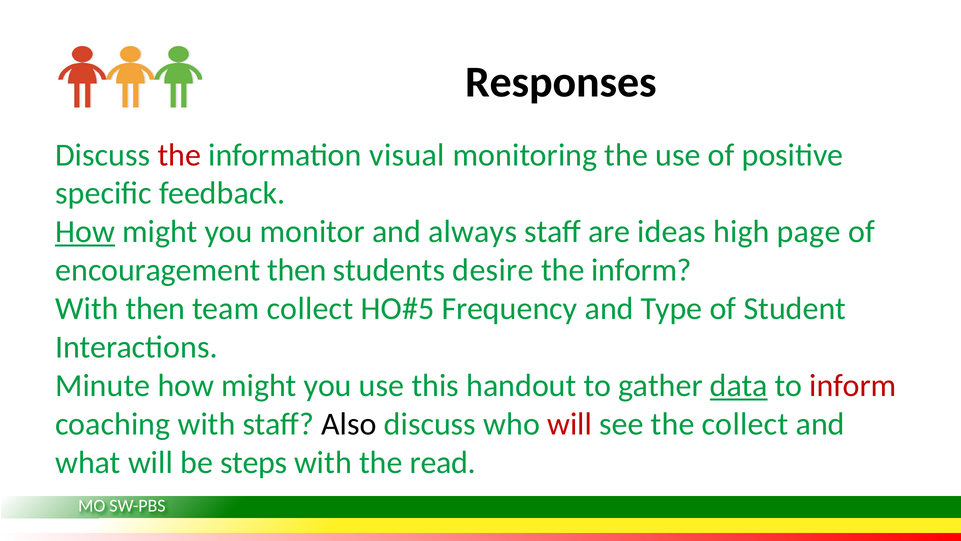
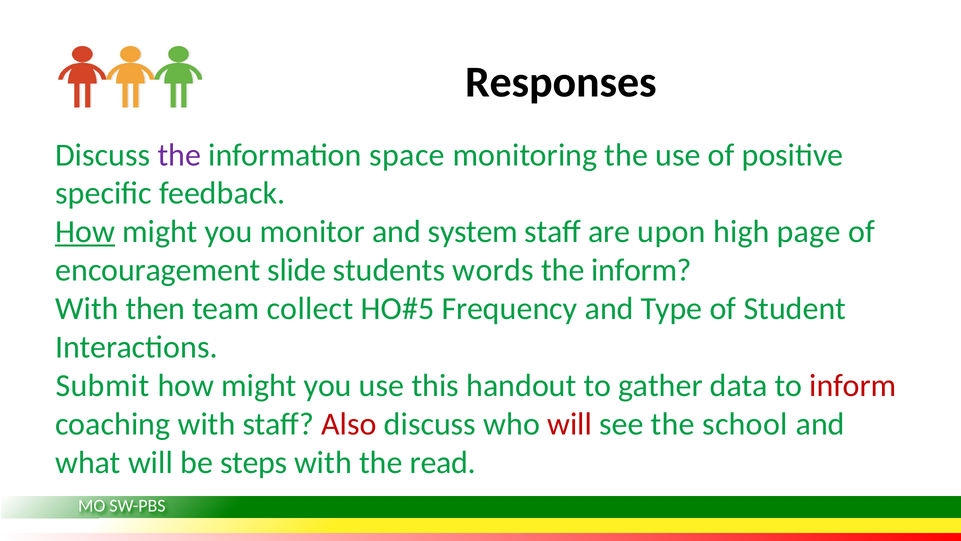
the at (179, 155) colour: red -> purple
visual: visual -> space
always: always -> system
ideas: ideas -> upon
encouragement then: then -> slide
desire: desire -> words
Minute: Minute -> Submit
data underline: present -> none
Also colour: black -> red
the collect: collect -> school
